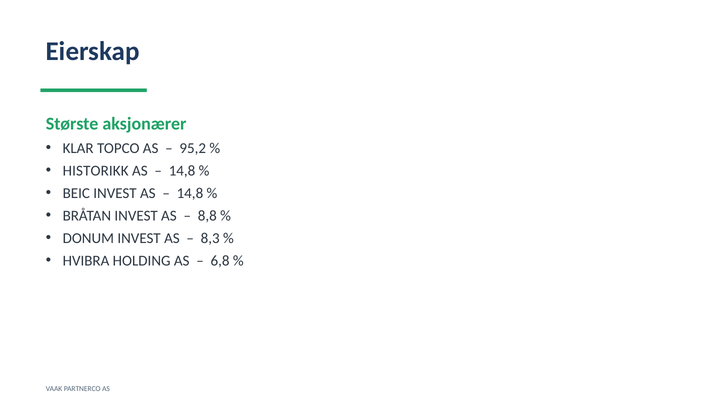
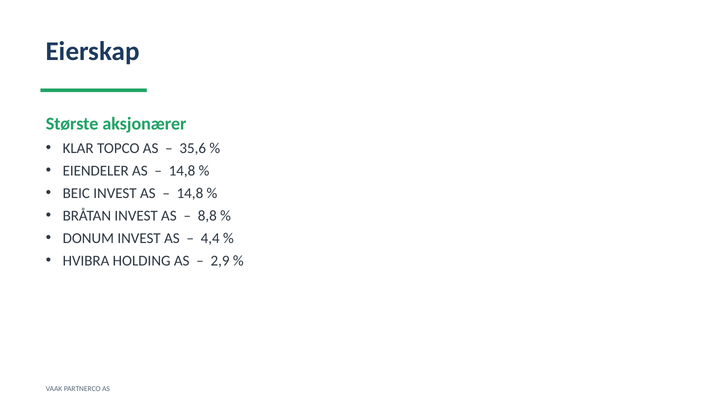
95,2: 95,2 -> 35,6
HISTORIKK: HISTORIKK -> EIENDELER
8,3: 8,3 -> 4,4
6,8: 6,8 -> 2,9
